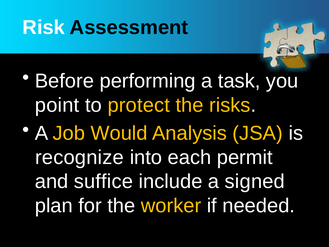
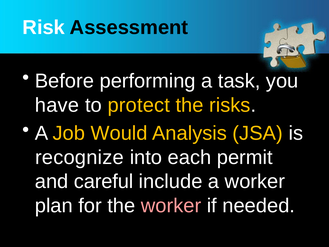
point: point -> have
suffice: suffice -> careful
a signed: signed -> worker
worker at (171, 206) colour: yellow -> pink
